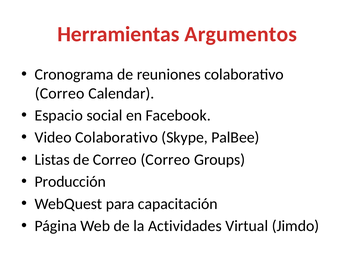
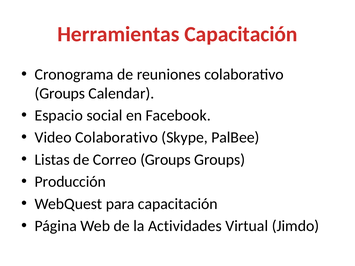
Herramientas Argumentos: Argumentos -> Capacitación
Correo at (60, 93): Correo -> Groups
Correo Correo: Correo -> Groups
